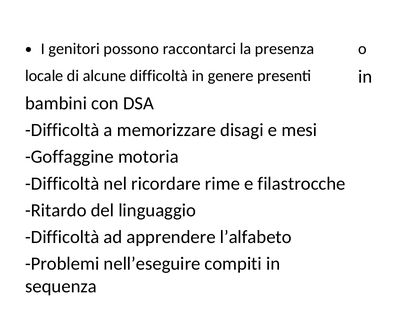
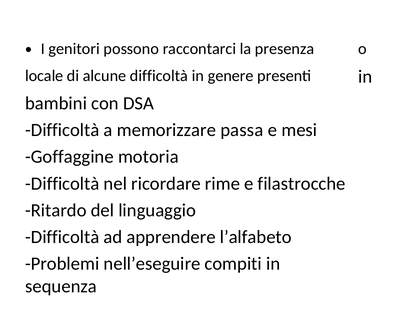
disagi: disagi -> passa
